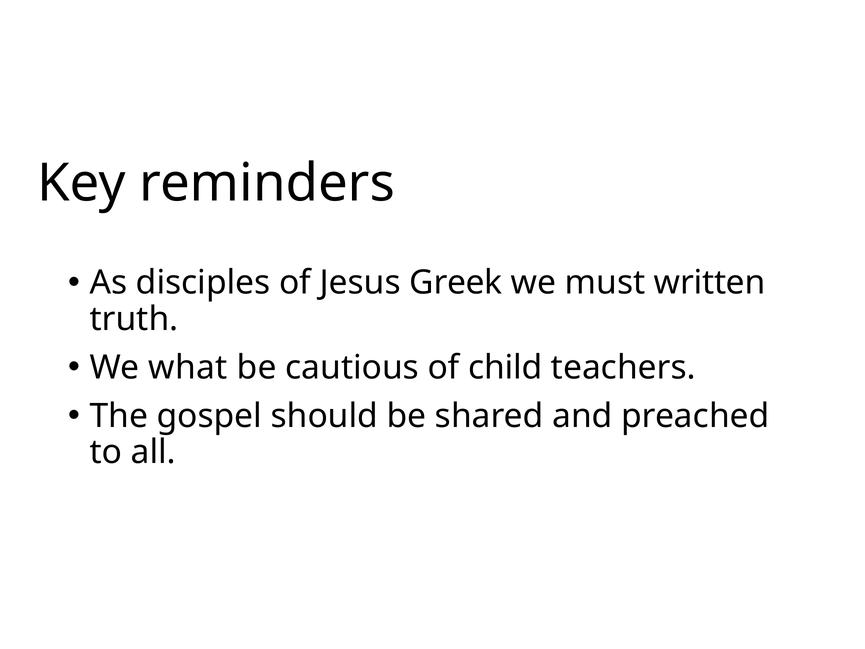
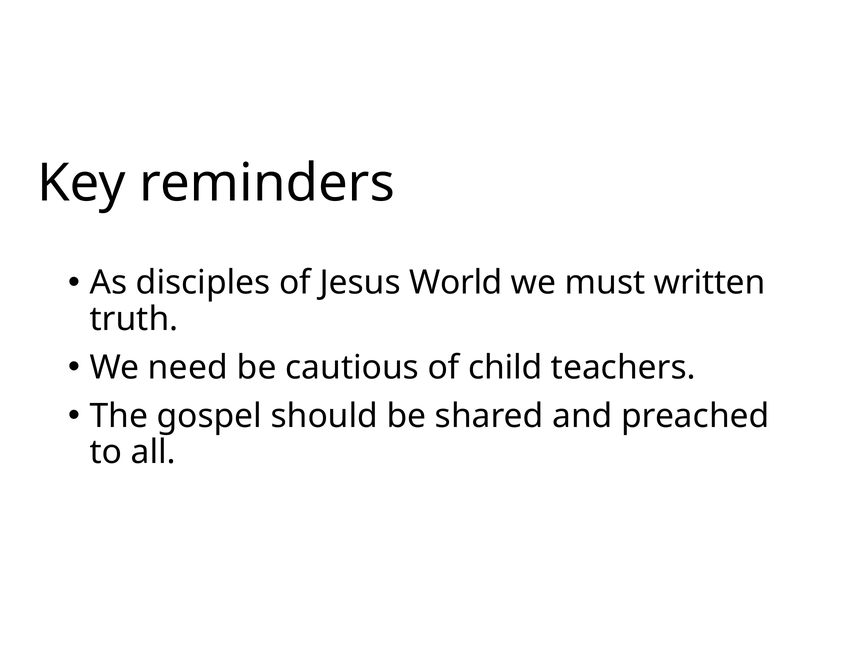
Greek: Greek -> World
what: what -> need
